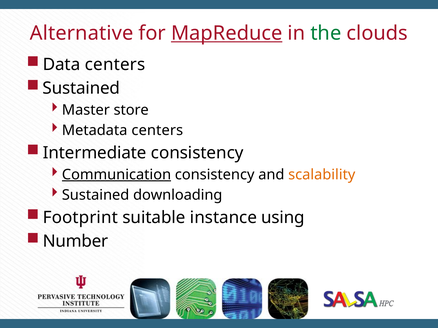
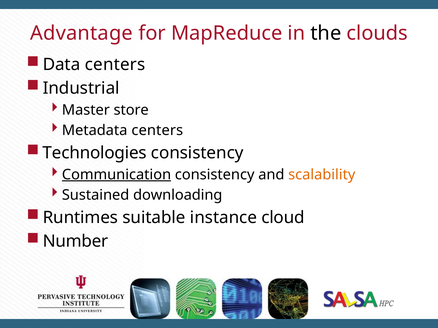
Alternative: Alternative -> Advantage
MapReduce underline: present -> none
the colour: green -> black
Sustained at (81, 88): Sustained -> Industrial
Intermediate: Intermediate -> Technologies
Footprint: Footprint -> Runtimes
using: using -> cloud
